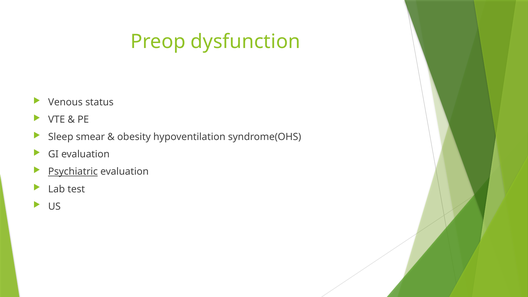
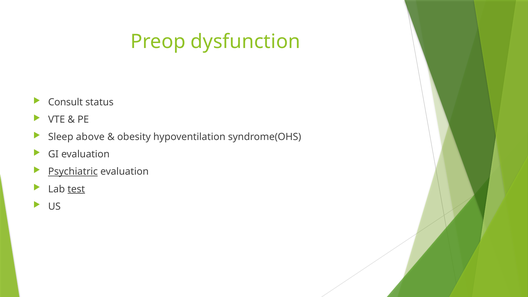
Venous: Venous -> Consult
smear: smear -> above
test underline: none -> present
